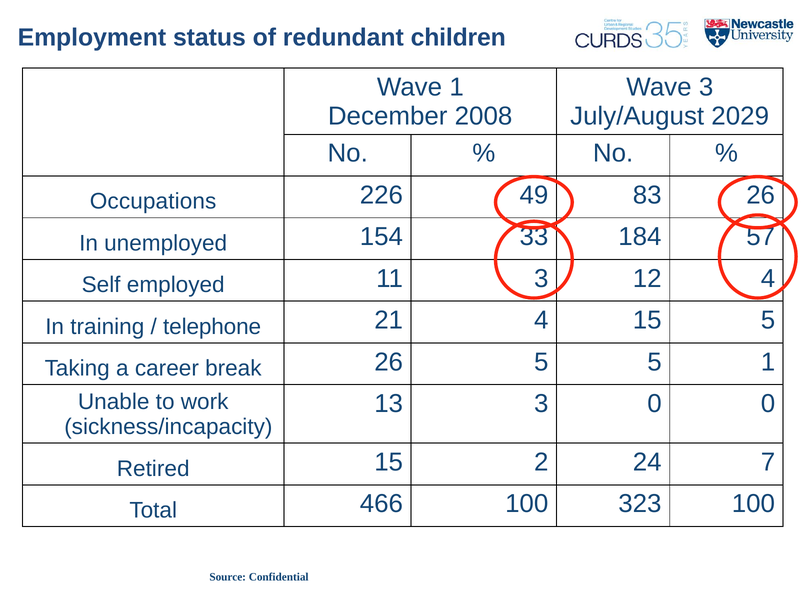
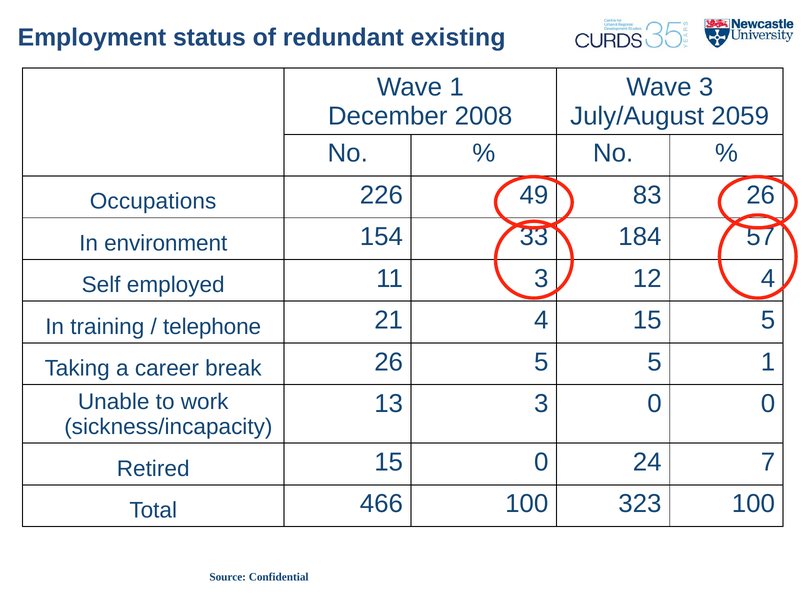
children: children -> existing
2029: 2029 -> 2059
unemployed: unemployed -> environment
15 2: 2 -> 0
